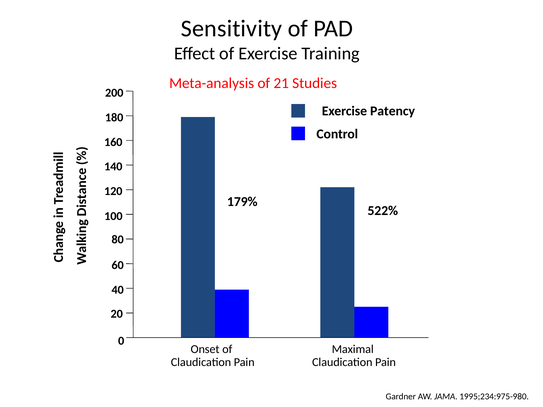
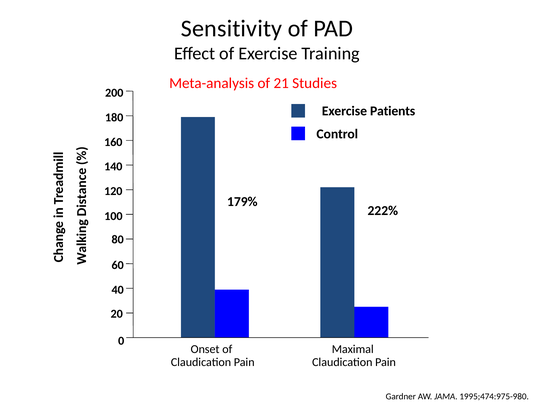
Patency: Patency -> Patients
522%: 522% -> 222%
1995;234:975-980: 1995;234:975-980 -> 1995;474:975-980
